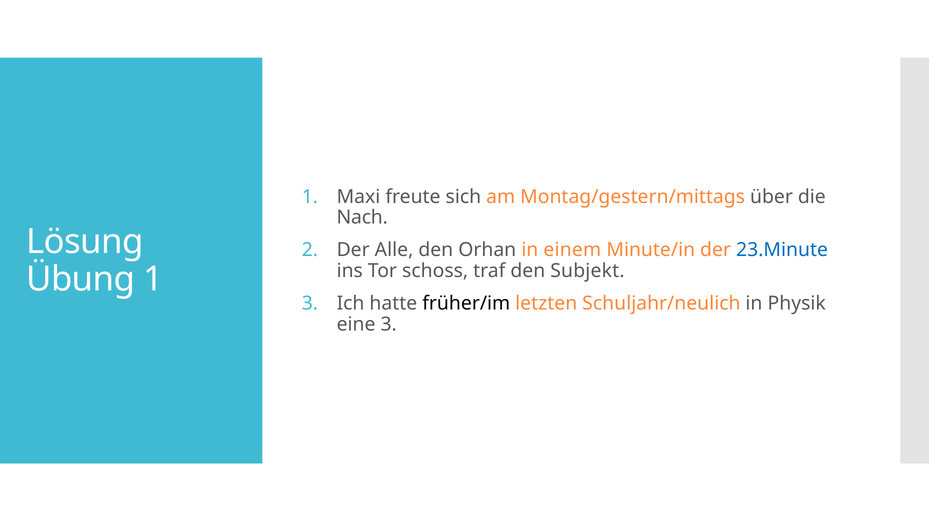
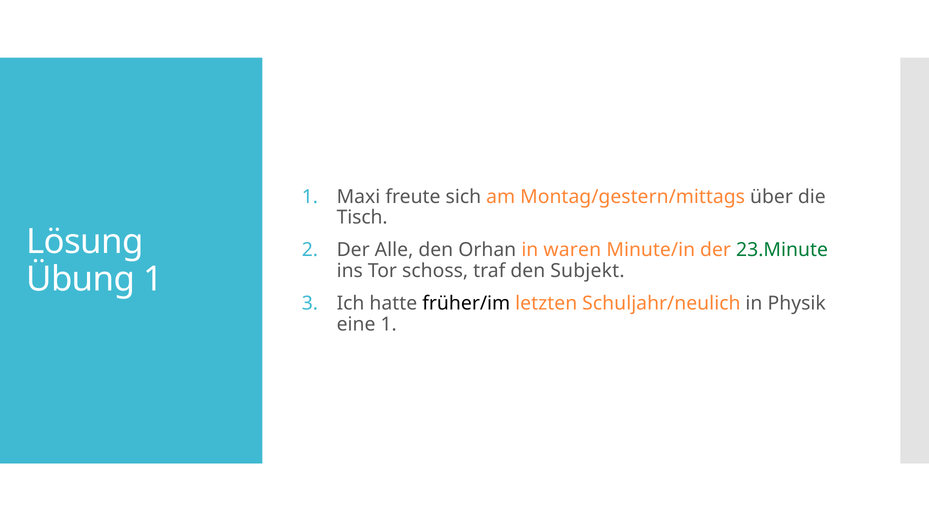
Nach: Nach -> Tisch
einem: einem -> waren
23.Minute colour: blue -> green
eine 3: 3 -> 1
